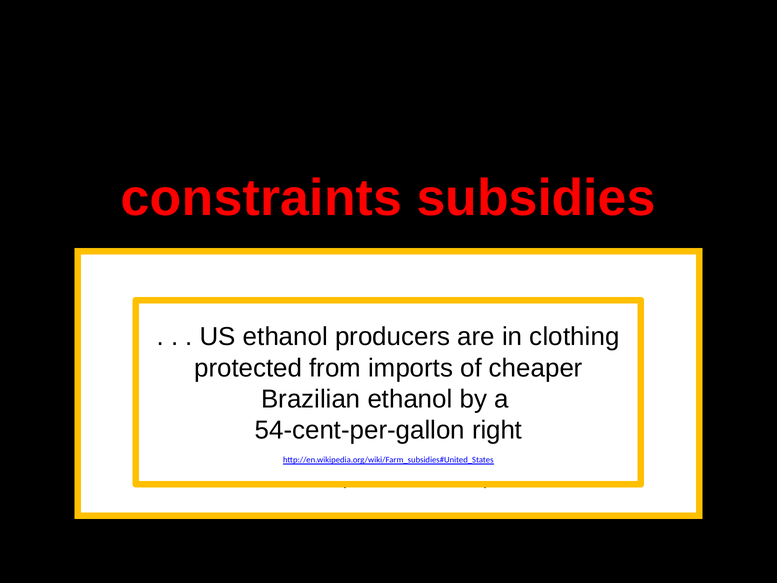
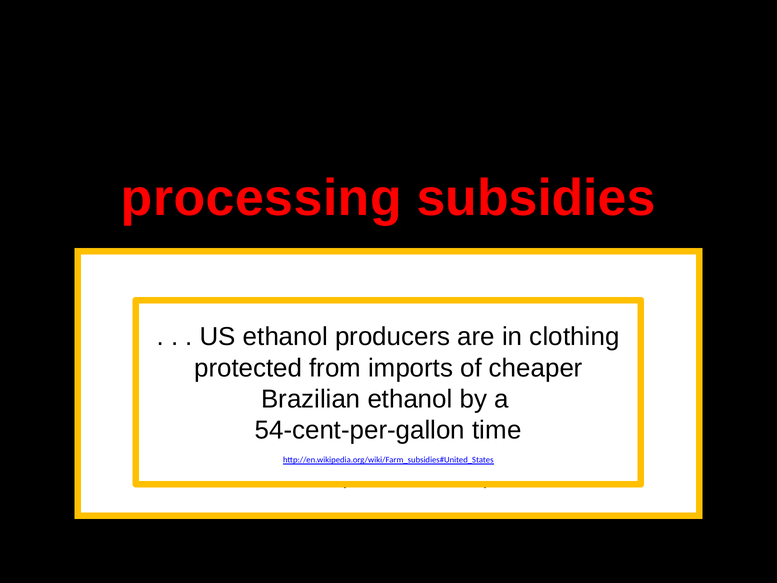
constraints: constraints -> processing
right at (497, 430): right -> time
